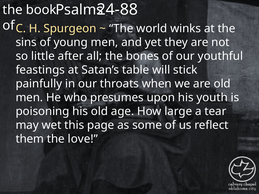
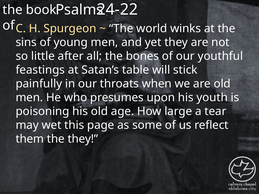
24-88: 24-88 -> 24-22
the love: love -> they
